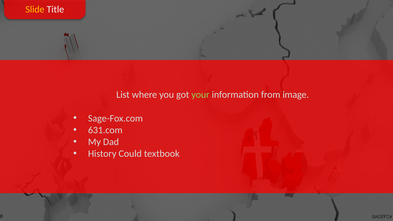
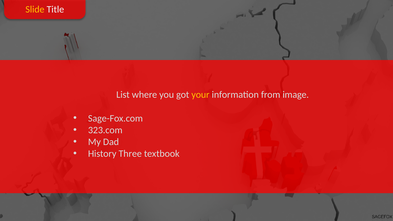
your colour: light green -> yellow
631.com: 631.com -> 323.com
Could: Could -> Three
